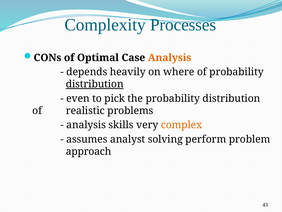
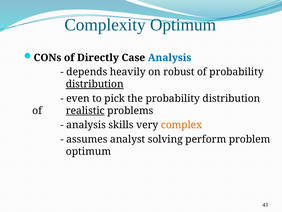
Complexity Processes: Processes -> Optimum
Optimal: Optimal -> Directly
Analysis at (170, 58) colour: orange -> blue
where: where -> robust
realistic underline: none -> present
approach at (89, 151): approach -> optimum
